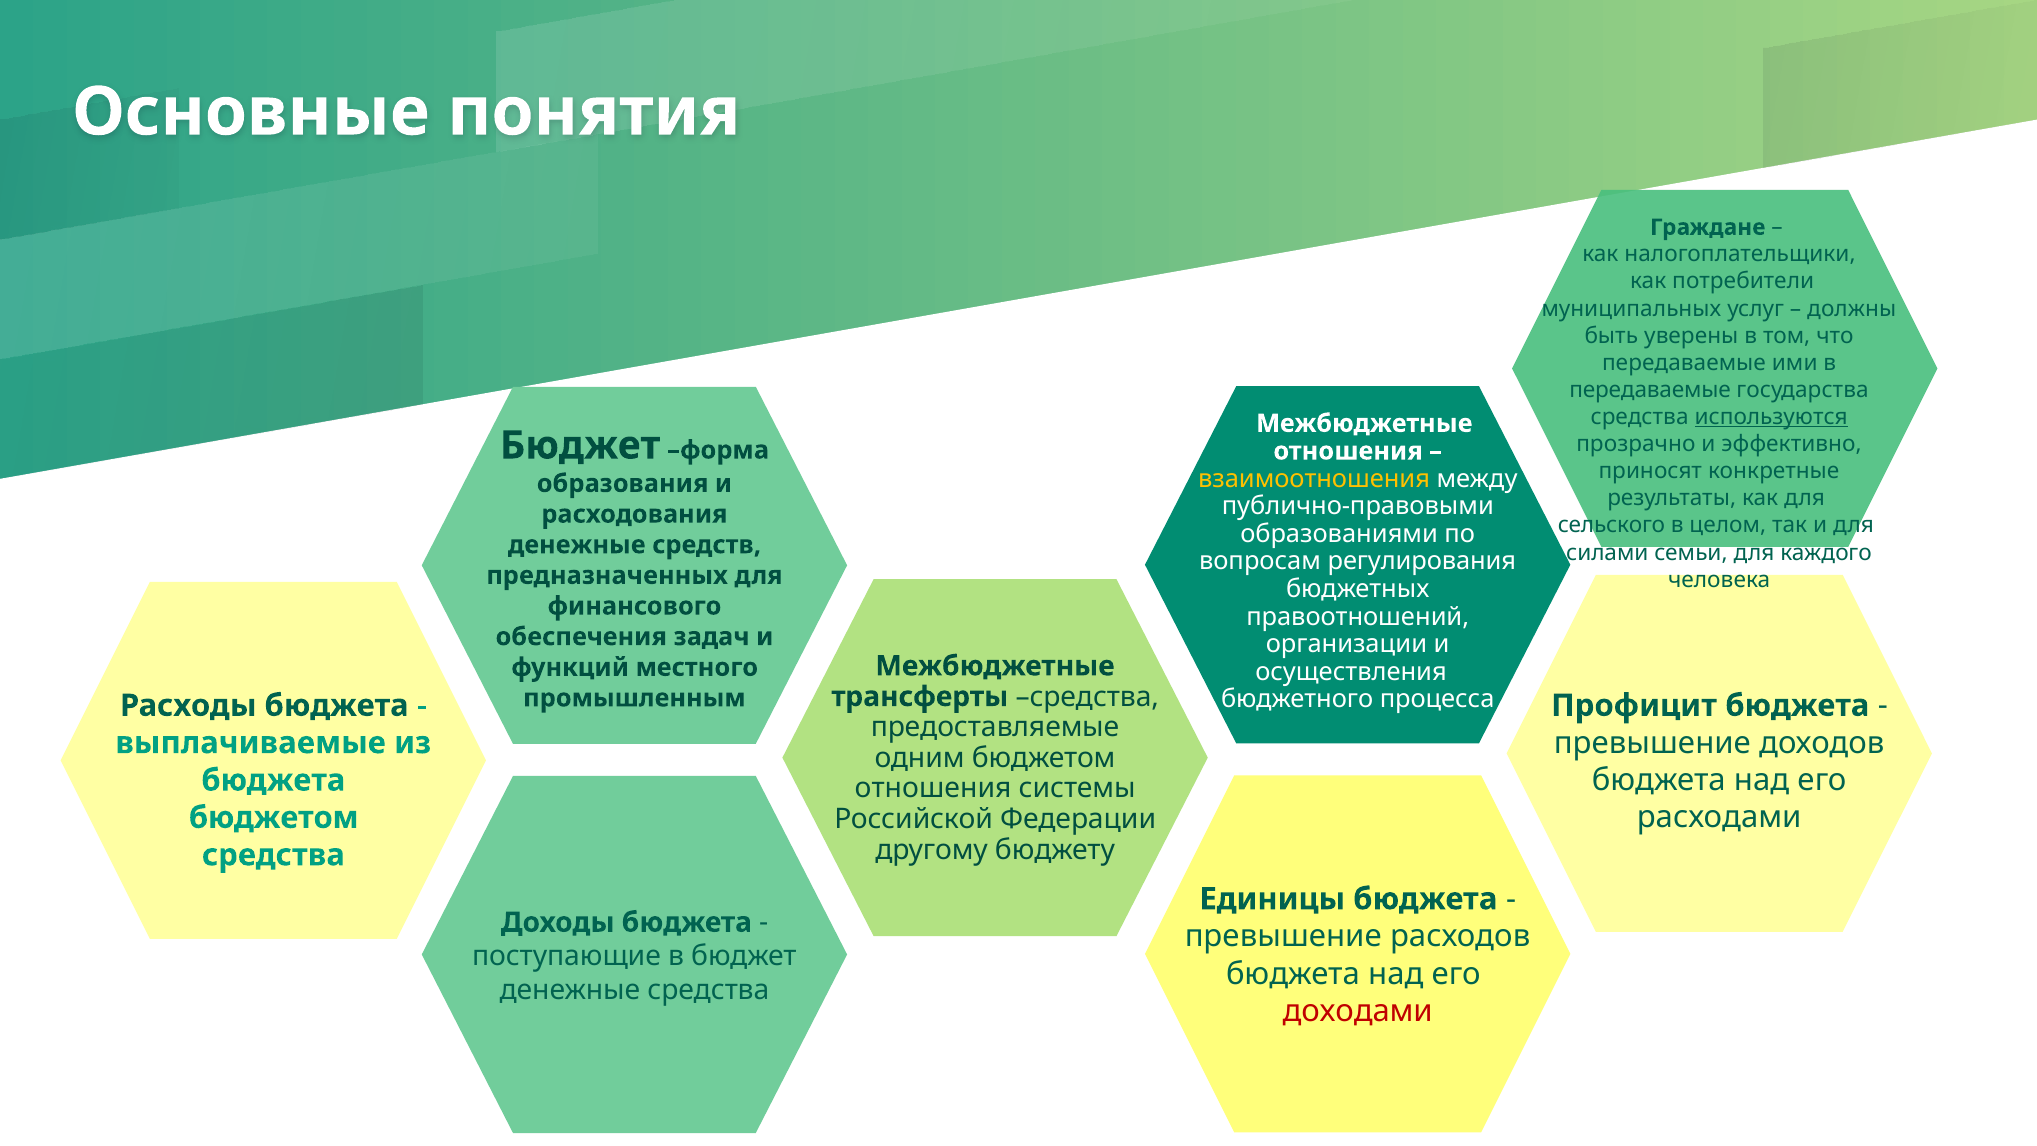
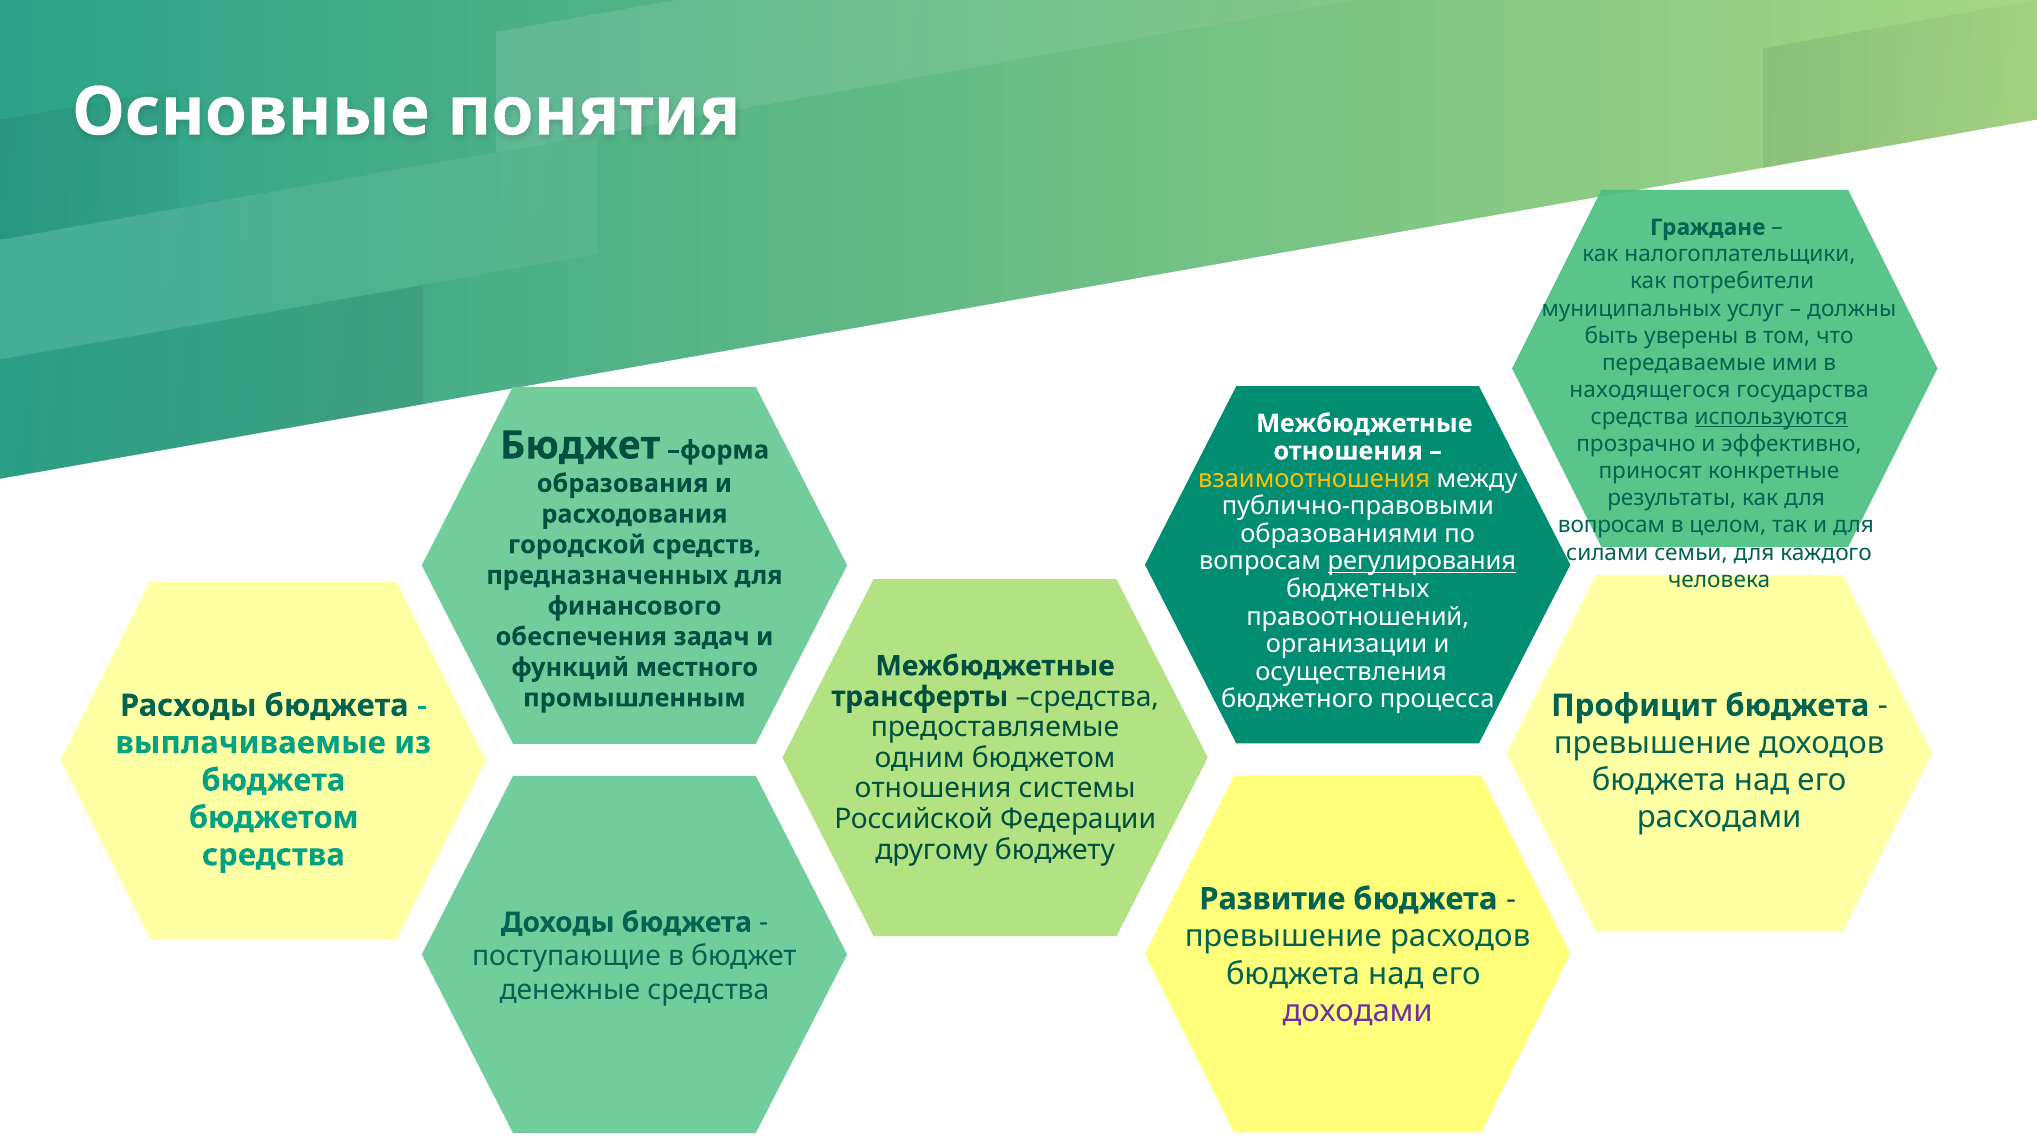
передаваемые at (1650, 390): передаваемые -> находящегося
сельского at (1611, 525): сельского -> вопросам
денежные at (577, 545): денежные -> городской
регулирования underline: none -> present
Единицы: Единицы -> Развитие
доходами colour: red -> purple
